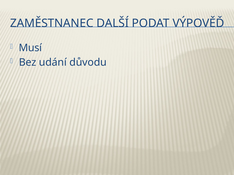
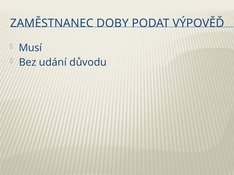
DALŠÍ: DALŠÍ -> DOBY
